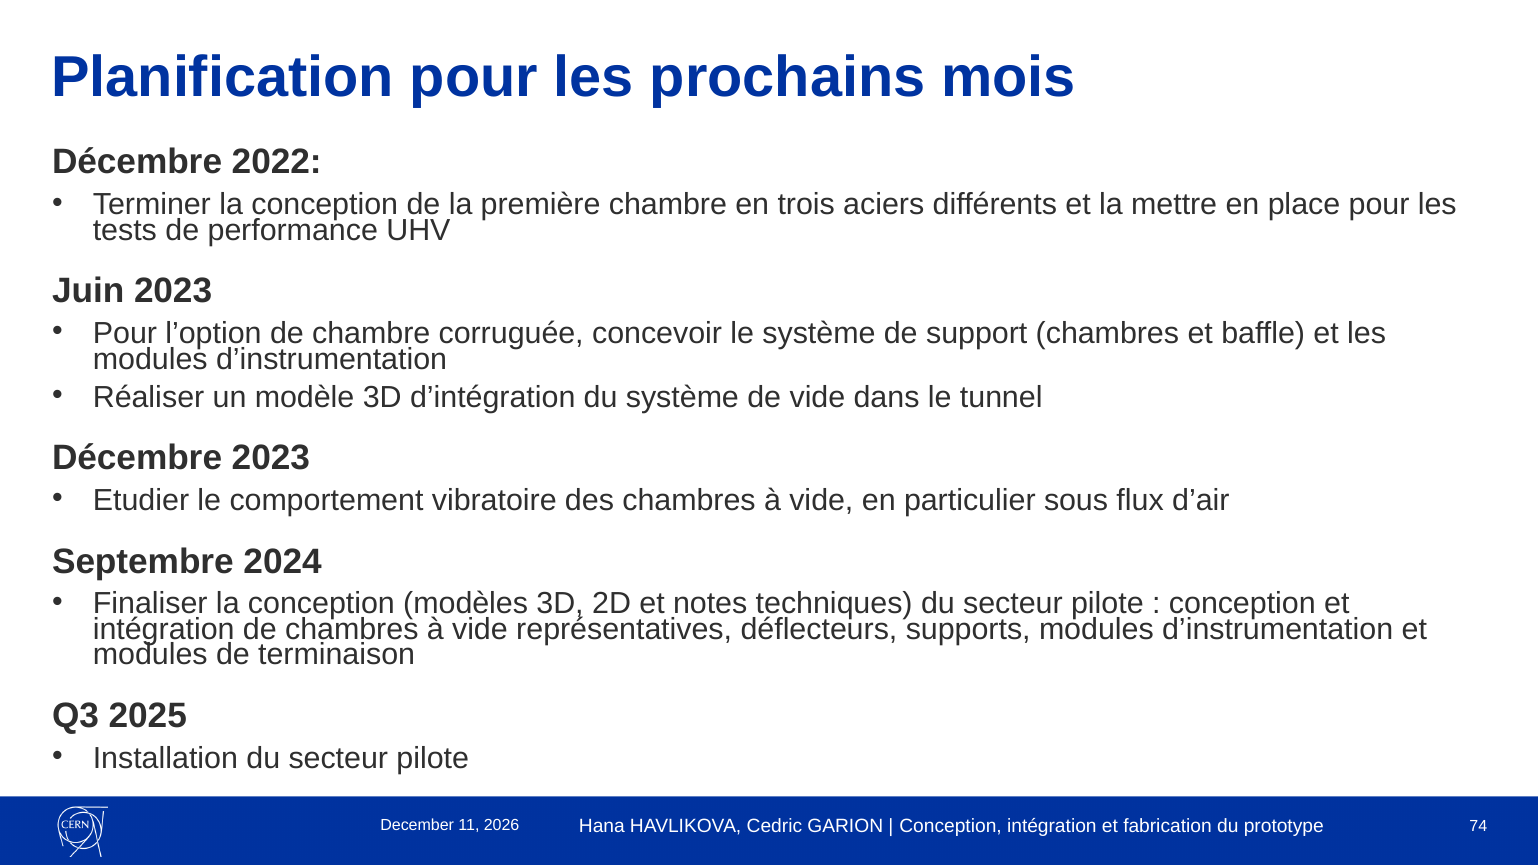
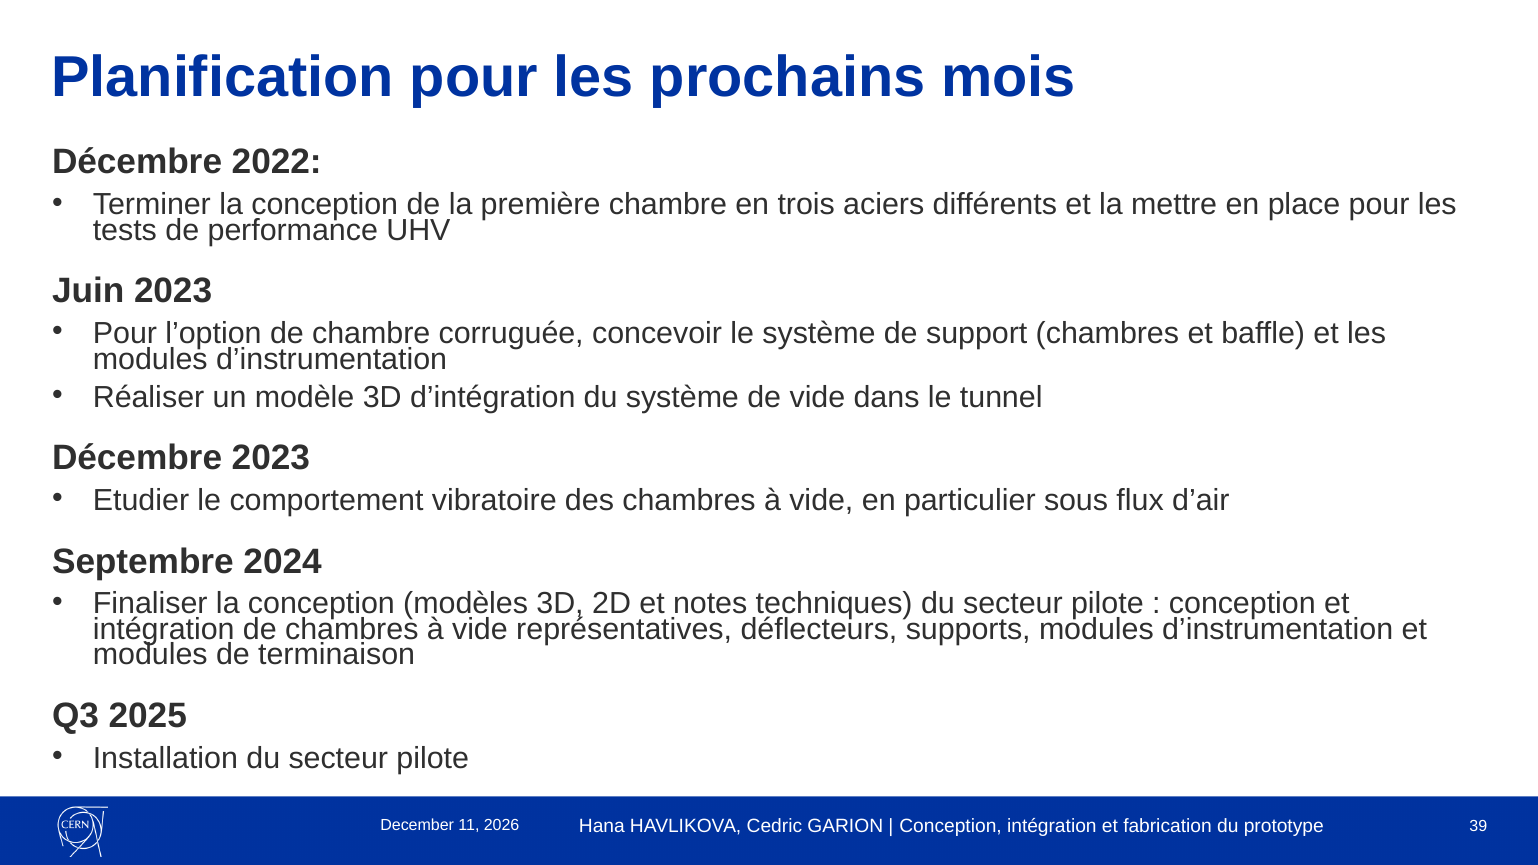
74: 74 -> 39
